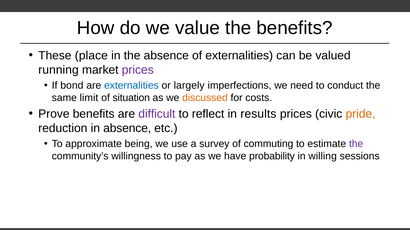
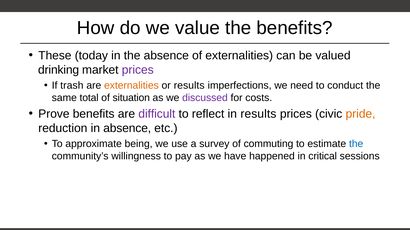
place: place -> today
running: running -> drinking
bond: bond -> trash
externalities at (131, 86) colour: blue -> orange
or largely: largely -> results
limit: limit -> total
discussed colour: orange -> purple
the at (356, 144) colour: purple -> blue
probability: probability -> happened
willing: willing -> critical
